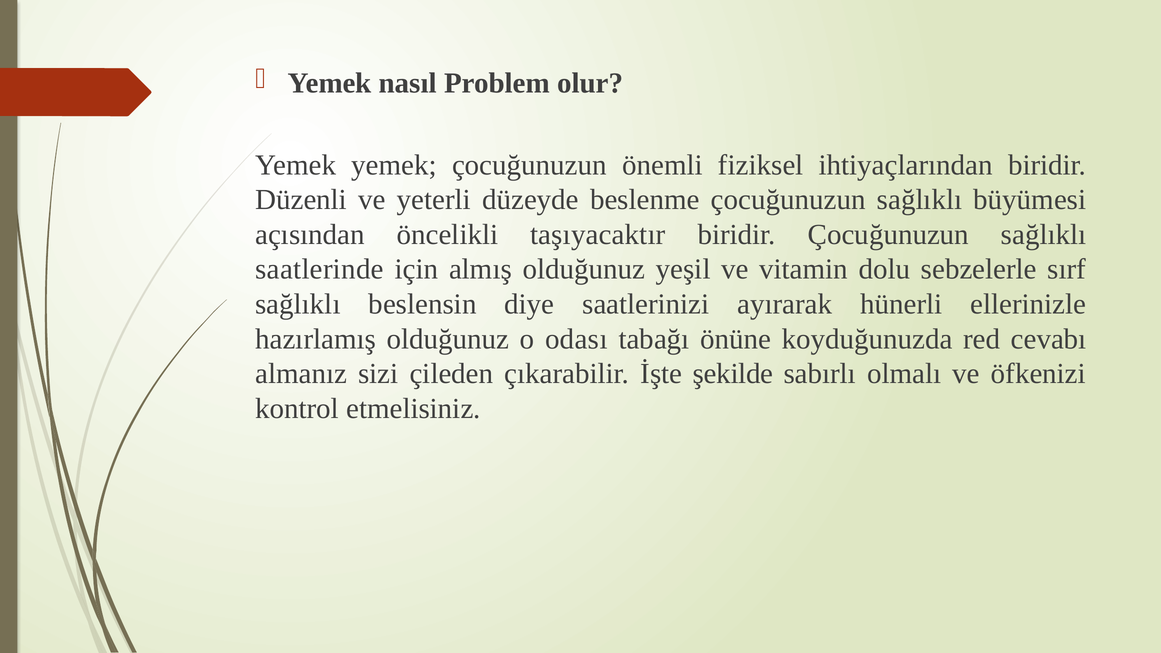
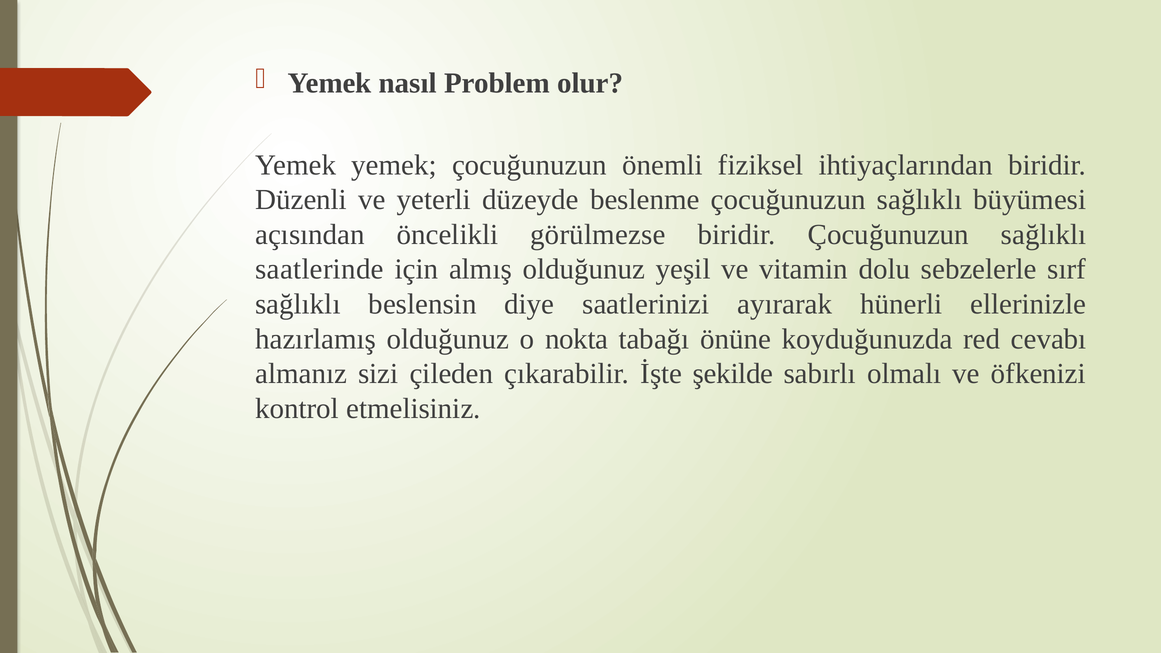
taşıyacaktır: taşıyacaktır -> görülmezse
odası: odası -> nokta
